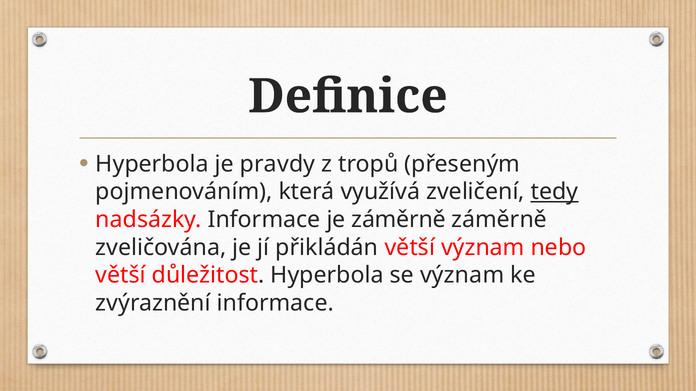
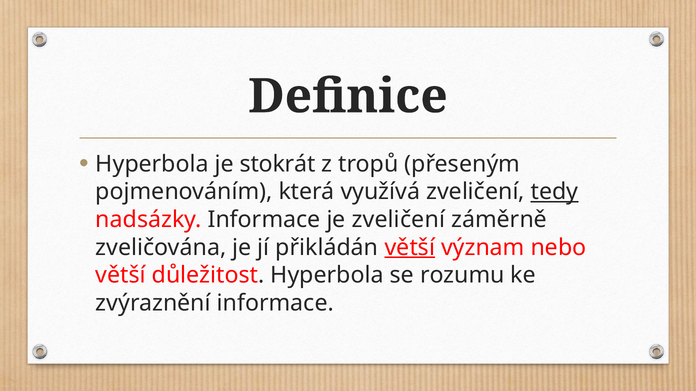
pravdy: pravdy -> stokrát
je záměrně: záměrně -> zveličení
větší at (410, 248) underline: none -> present
se význam: význam -> rozumu
